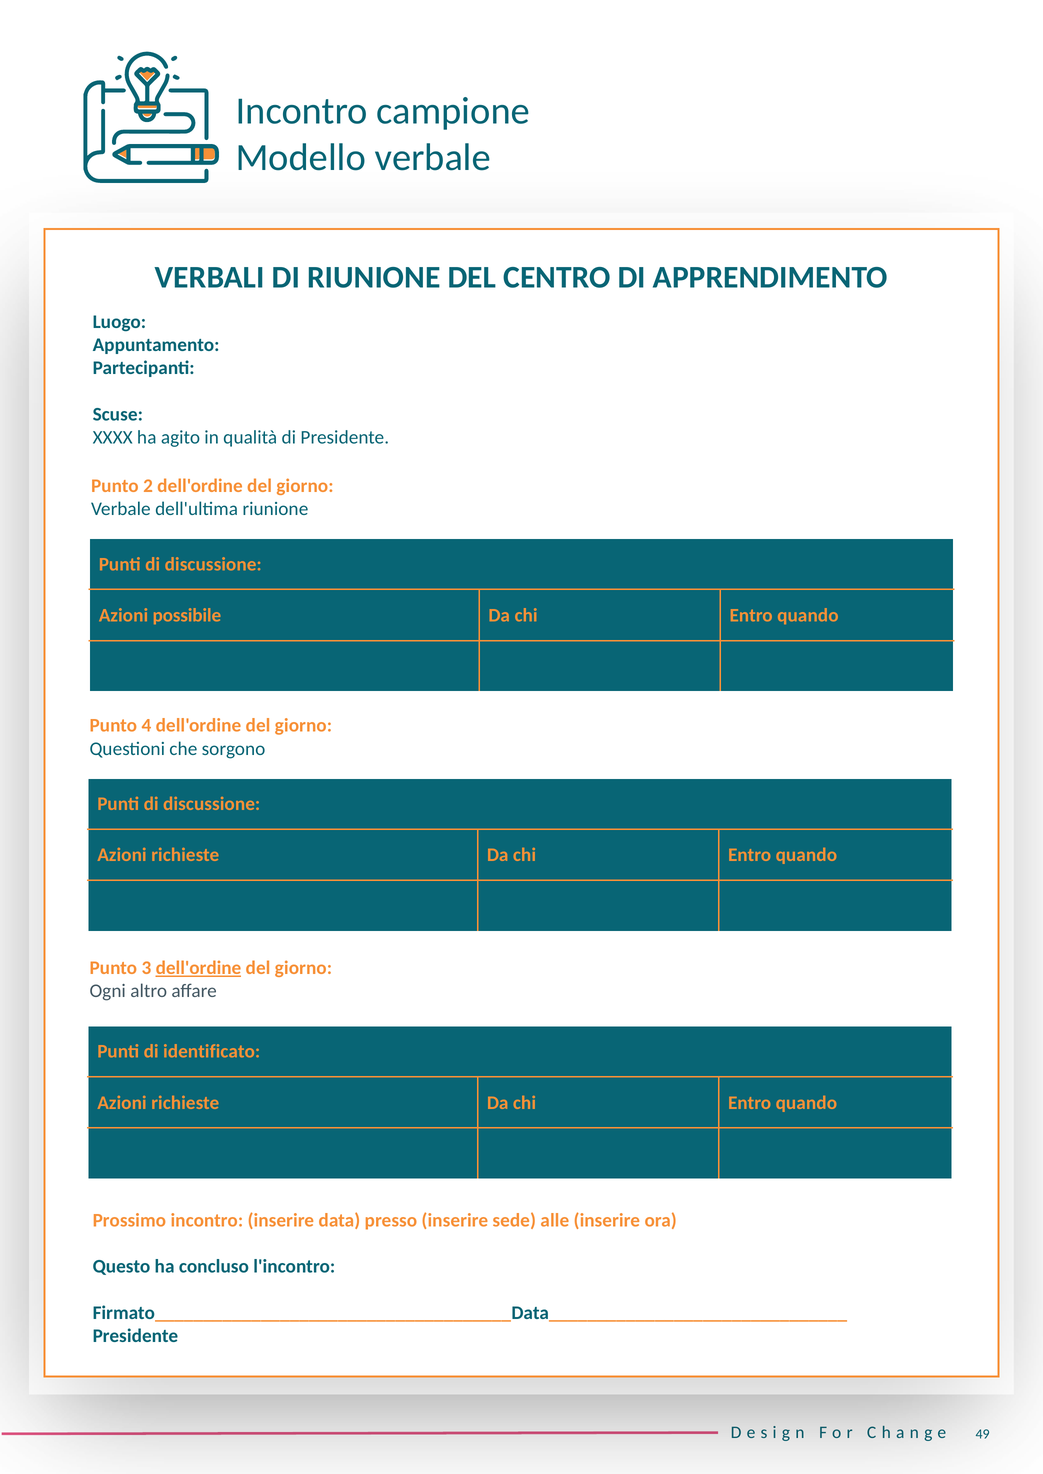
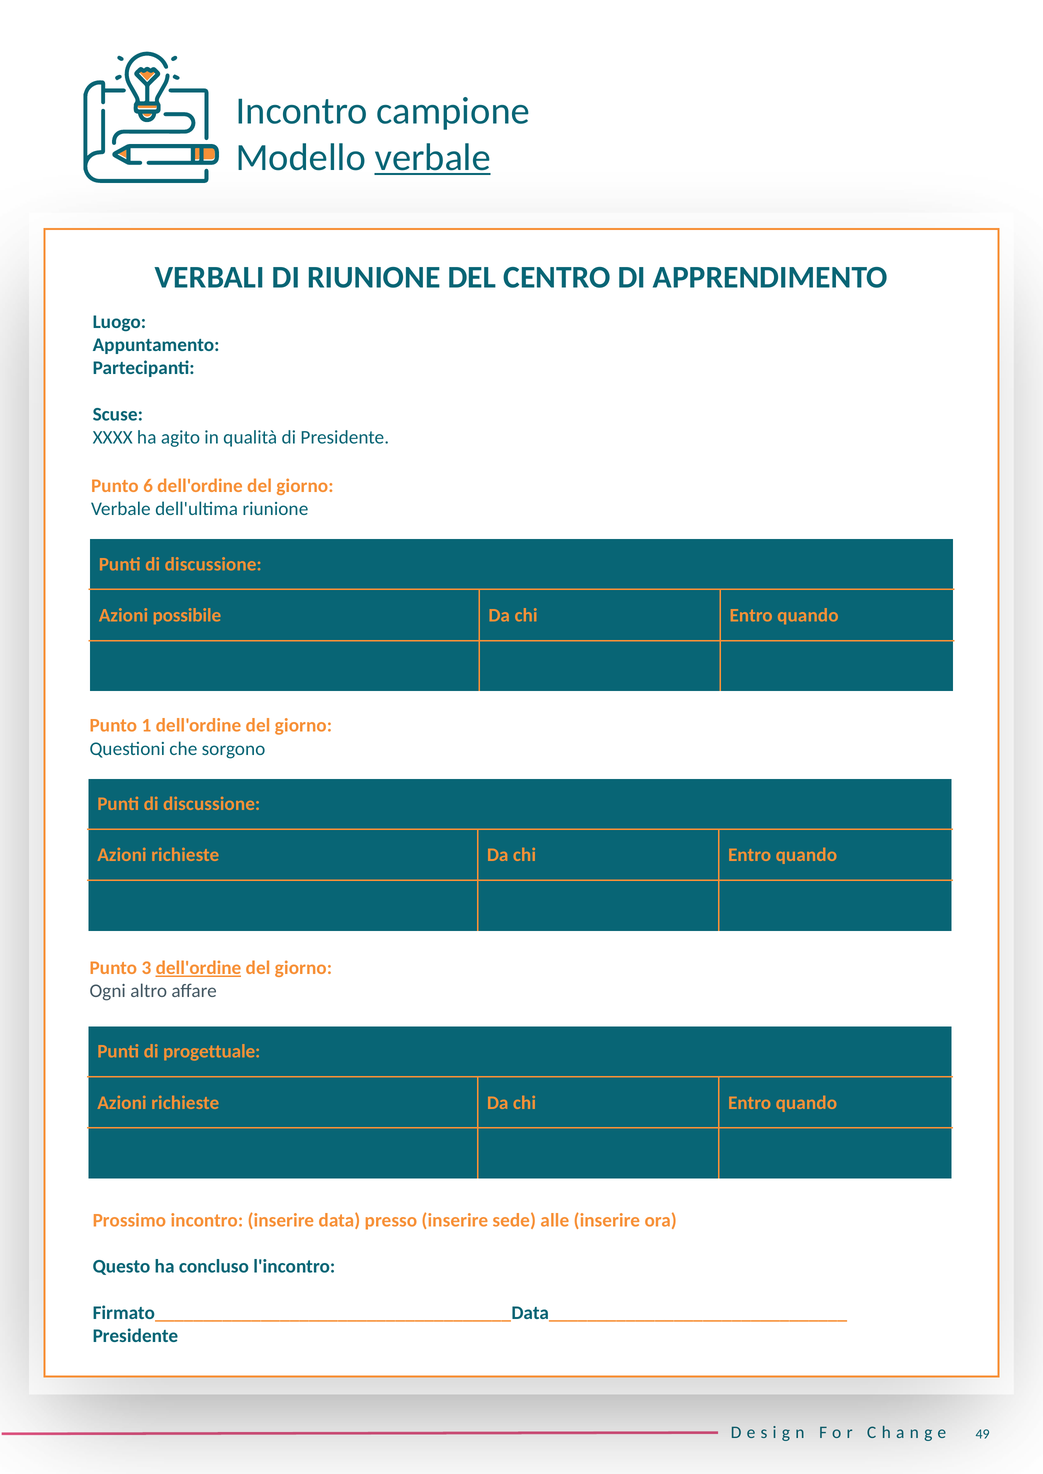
verbale at (433, 158) underline: none -> present
2: 2 -> 6
4: 4 -> 1
identificato: identificato -> progettuale
